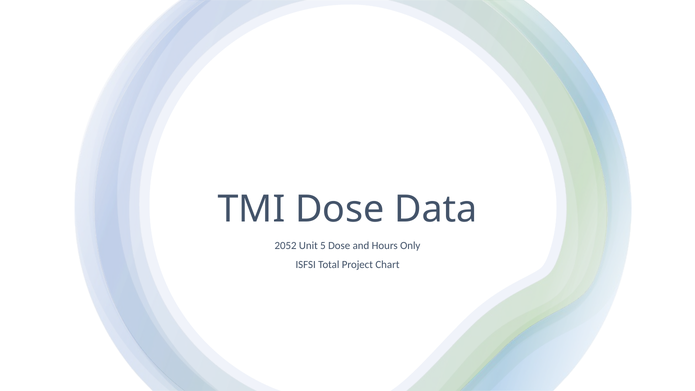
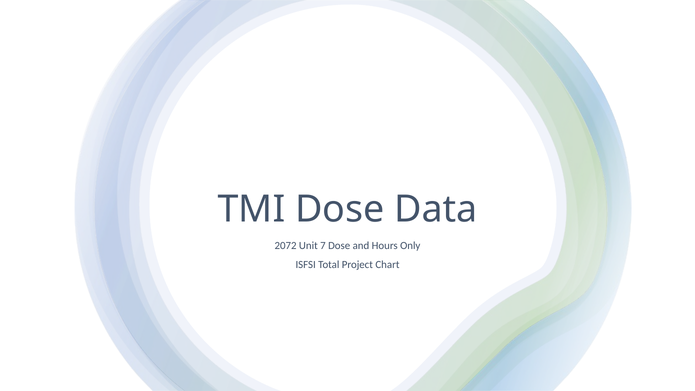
2052: 2052 -> 2072
5: 5 -> 7
